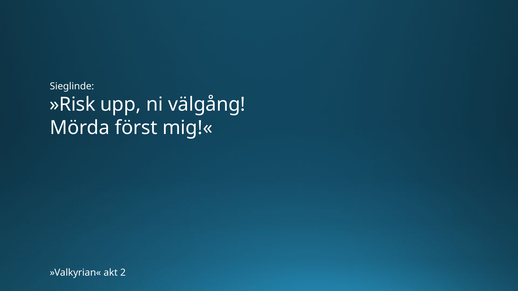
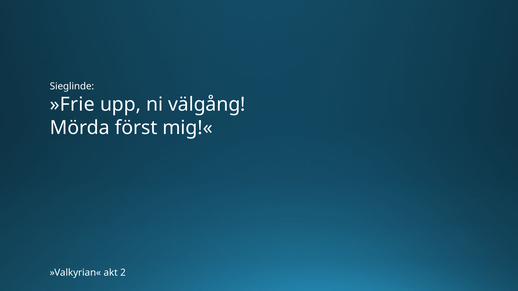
»Risk: »Risk -> »Frie
